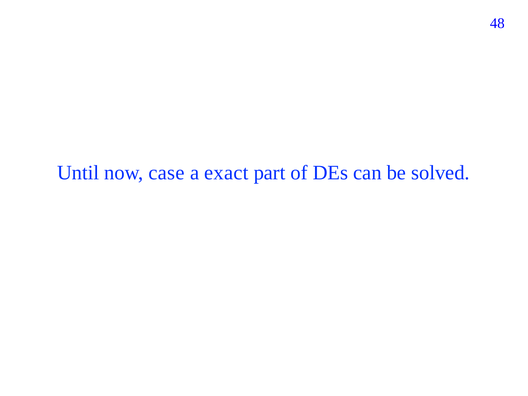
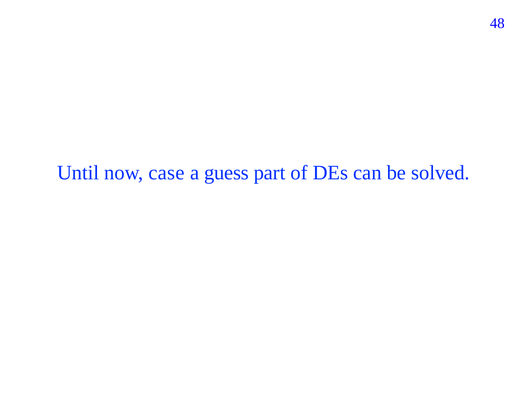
exact: exact -> guess
